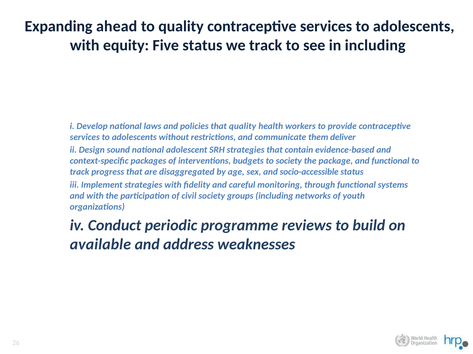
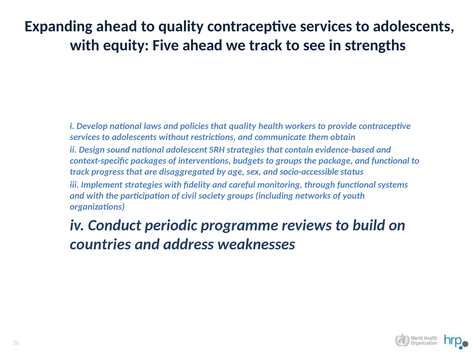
Five status: status -> ahead
in including: including -> strengths
deliver: deliver -> obtain
to society: society -> groups
available: available -> countries
